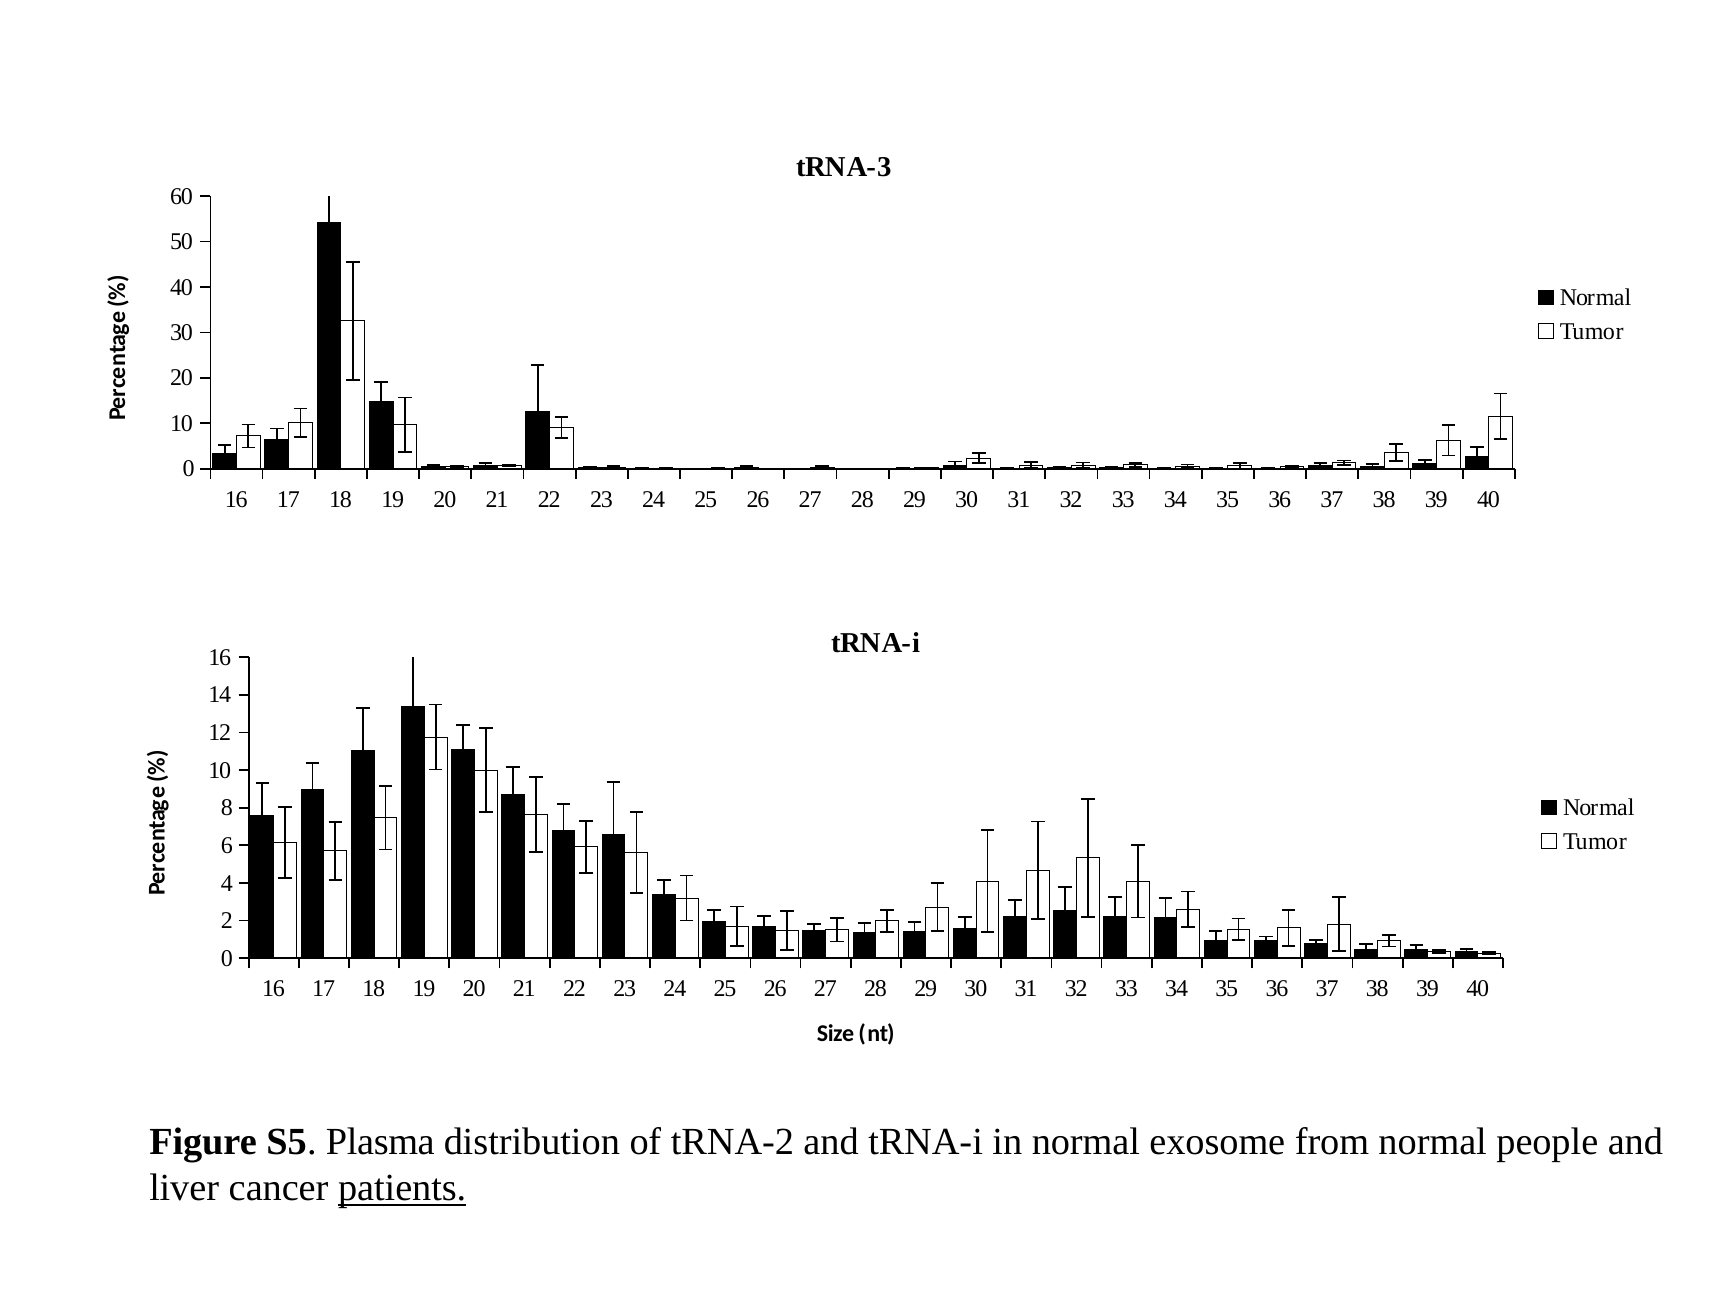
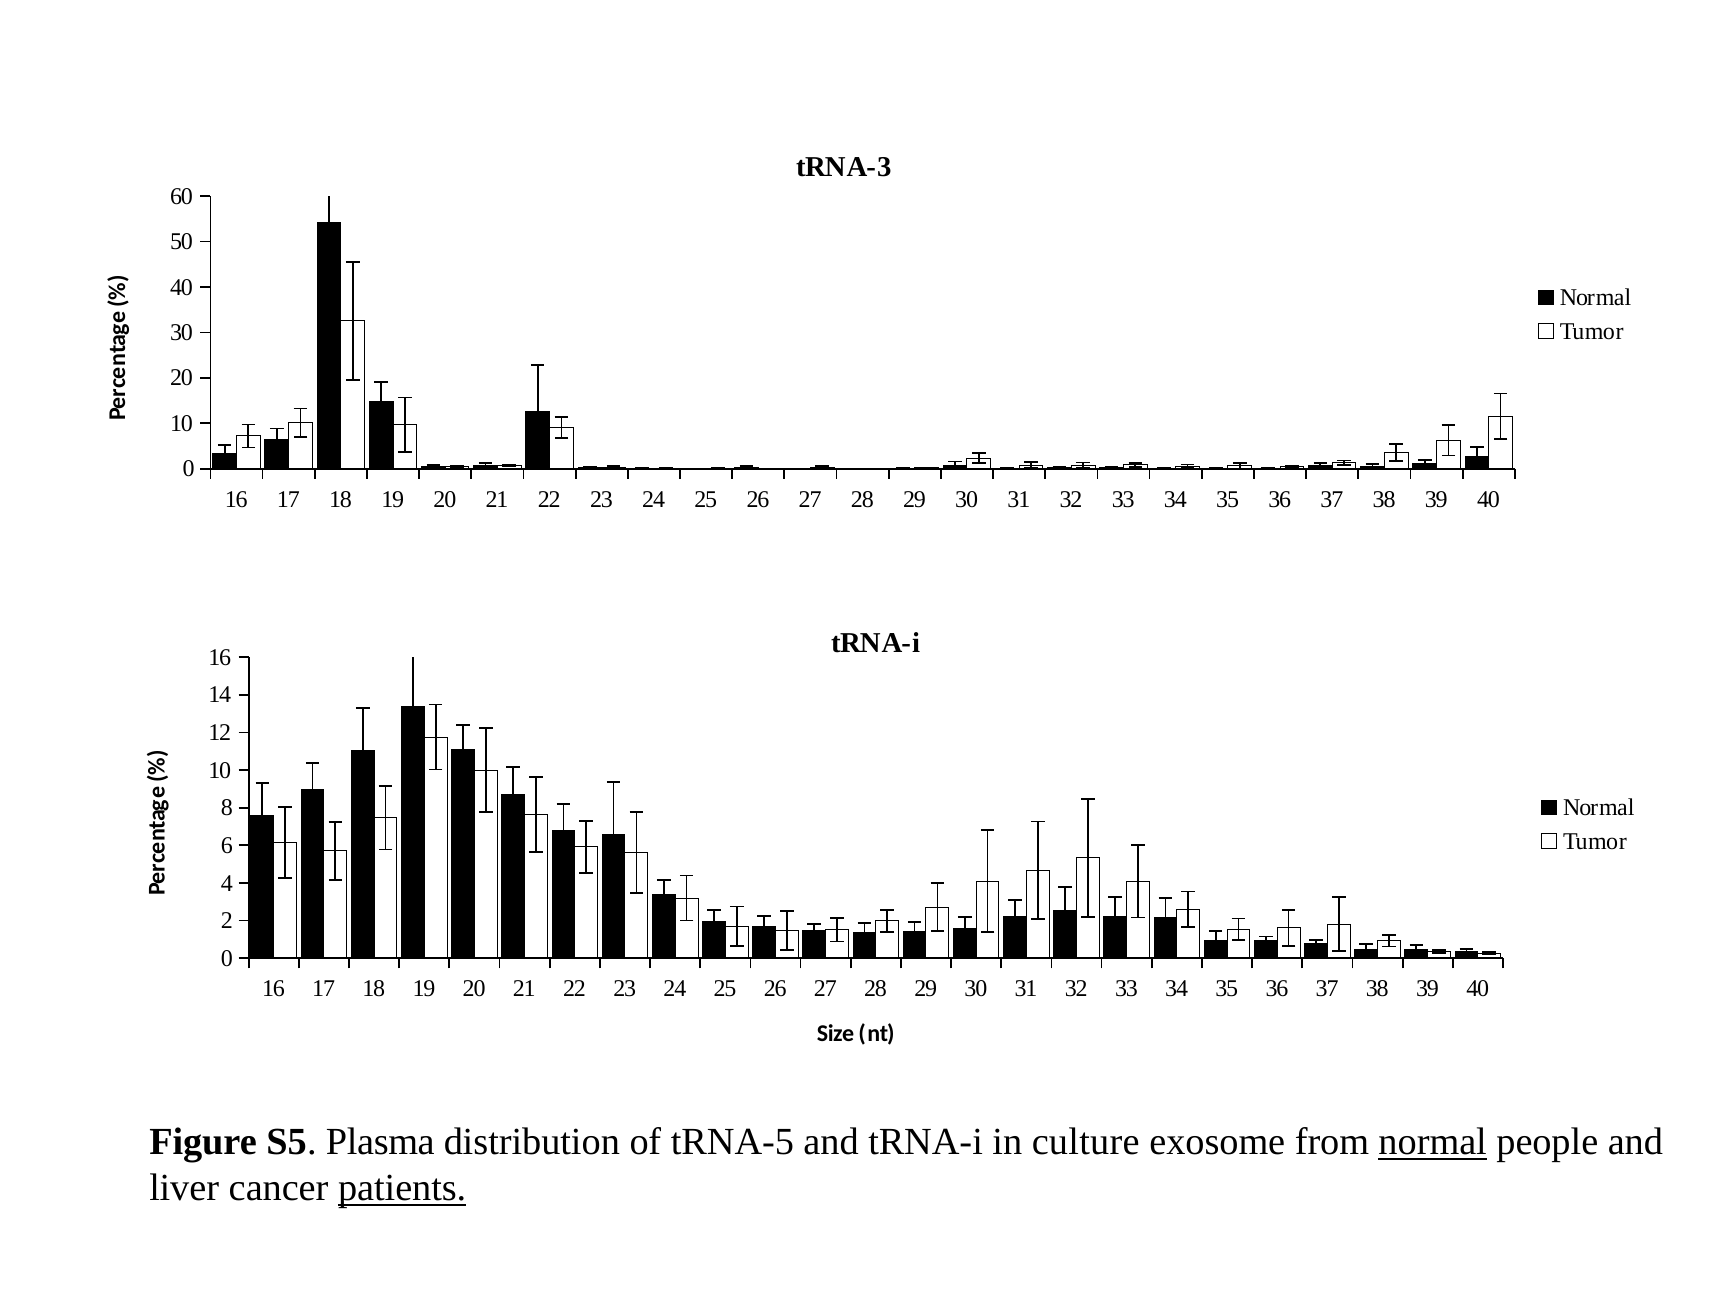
tRNA-2: tRNA-2 -> tRNA-5
in normal: normal -> culture
normal at (1433, 1143) underline: none -> present
